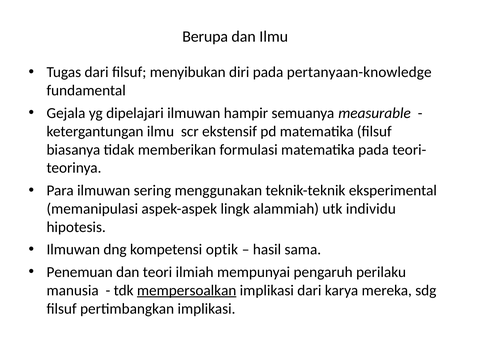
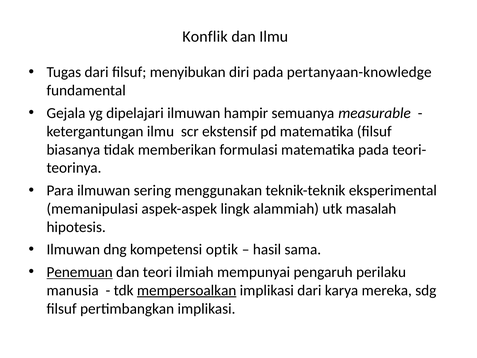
Berupa: Berupa -> Konflik
individu: individu -> masalah
Penemuan underline: none -> present
